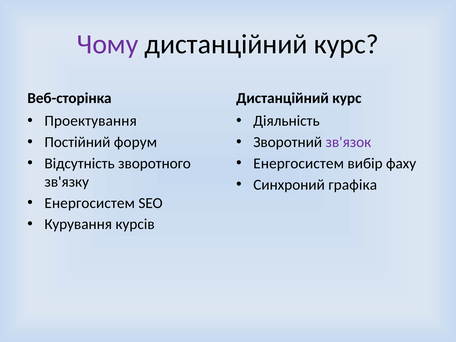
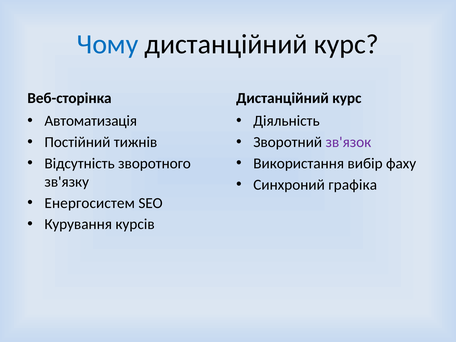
Чому colour: purple -> blue
Проектування: Проектування -> Автоматизація
форум: форум -> тижнів
Енергосистем at (299, 163): Енергосистем -> Використання
